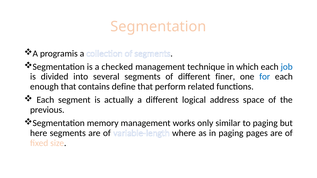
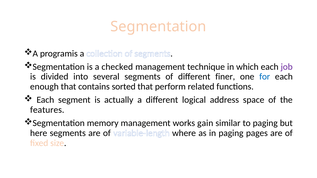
job colour: blue -> purple
define: define -> sorted
previous: previous -> features
only: only -> gain
